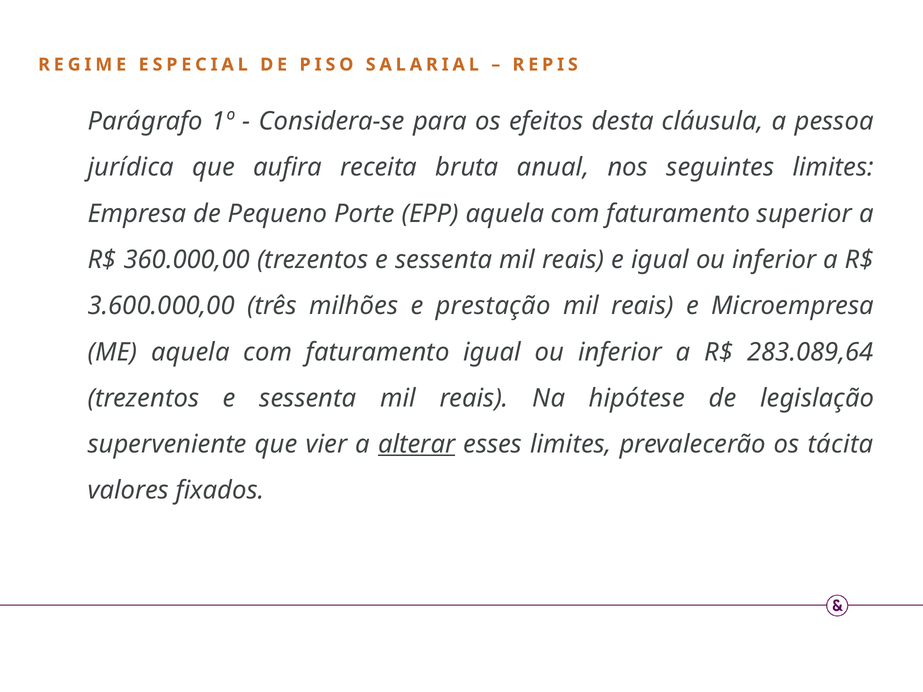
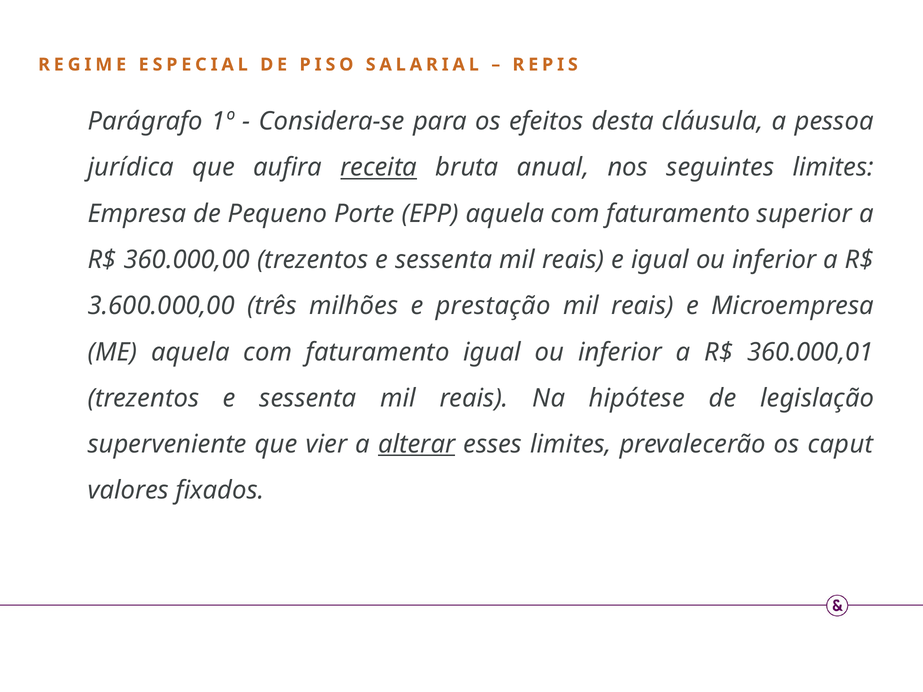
receita underline: none -> present
283.089,64: 283.089,64 -> 360.000,01
tácita: tácita -> caput
